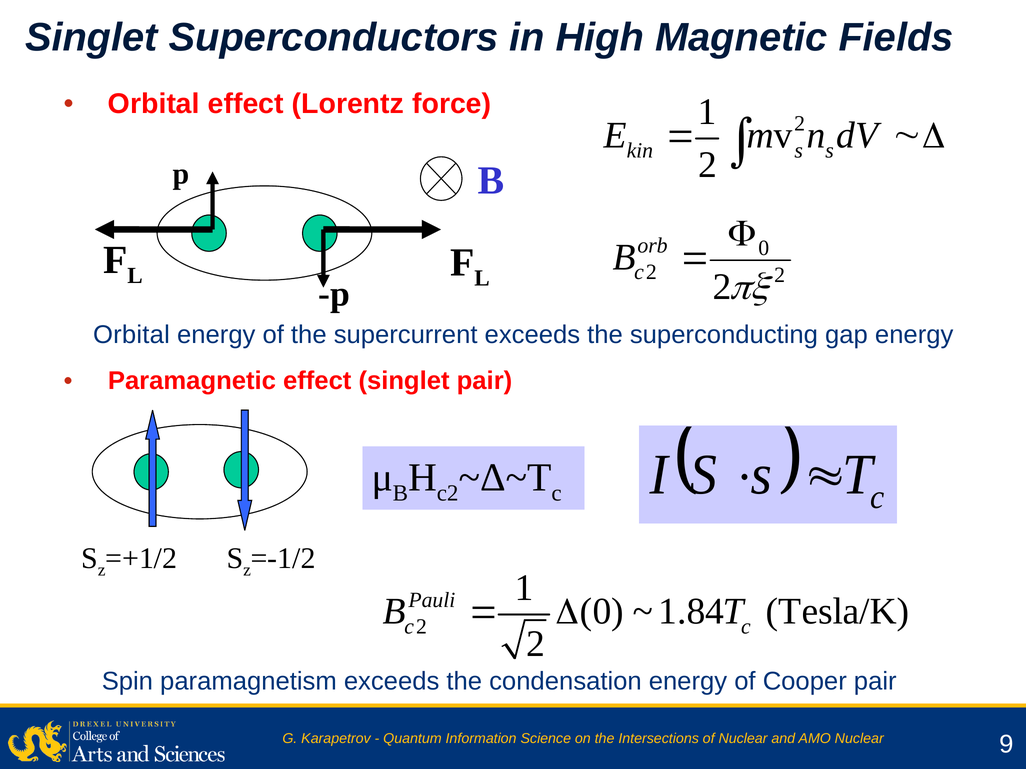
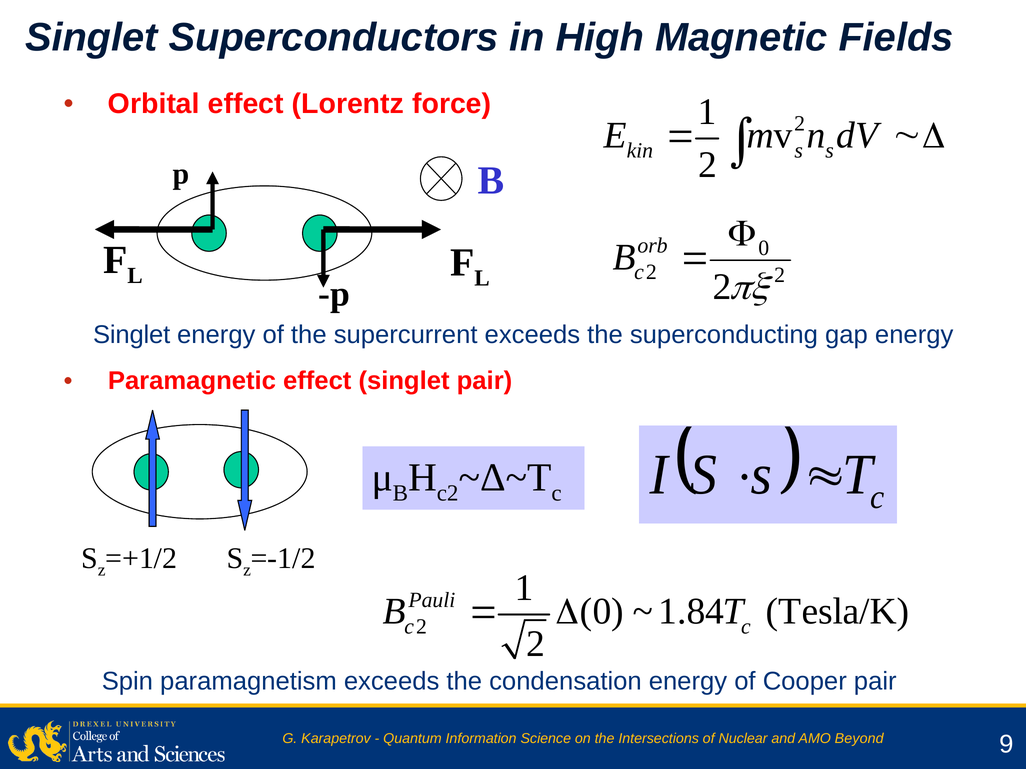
Orbital at (131, 335): Orbital -> Singlet
AMO Nuclear: Nuclear -> Beyond
